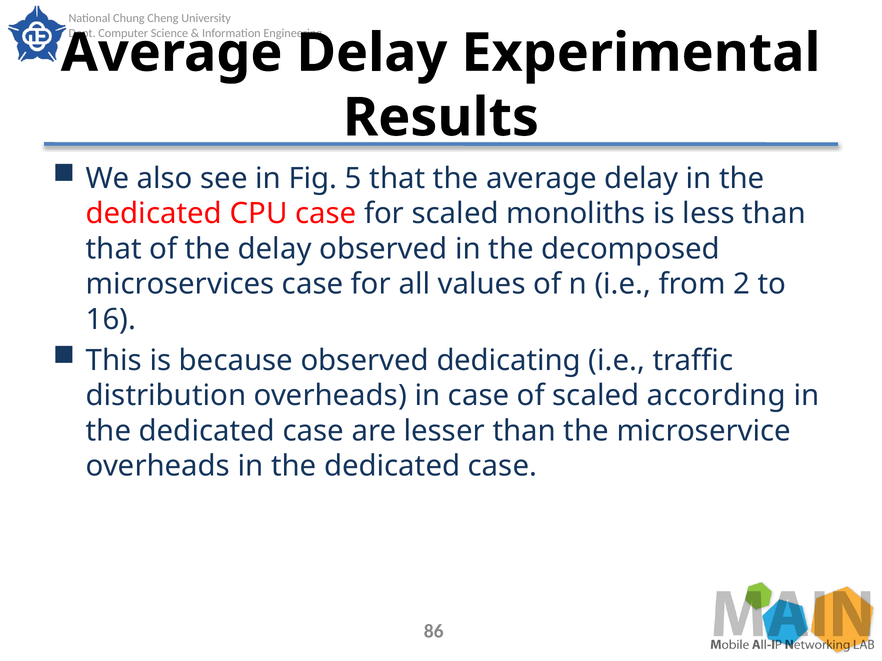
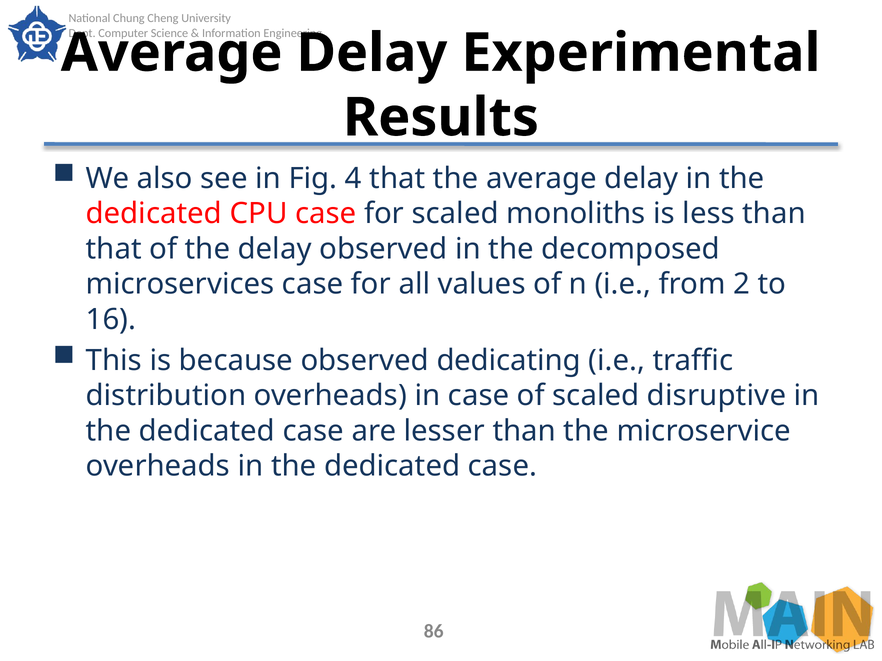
5: 5 -> 4
according: according -> disruptive
